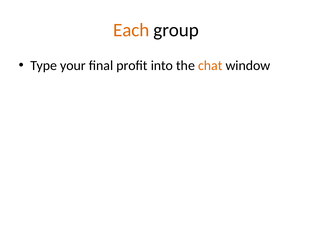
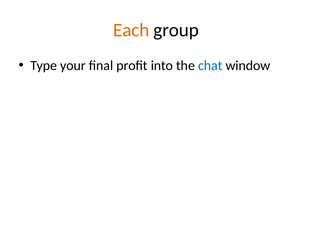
chat colour: orange -> blue
